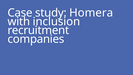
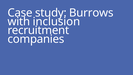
Homera: Homera -> Burrows
